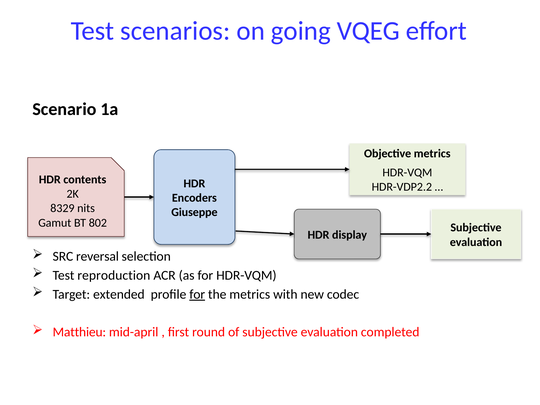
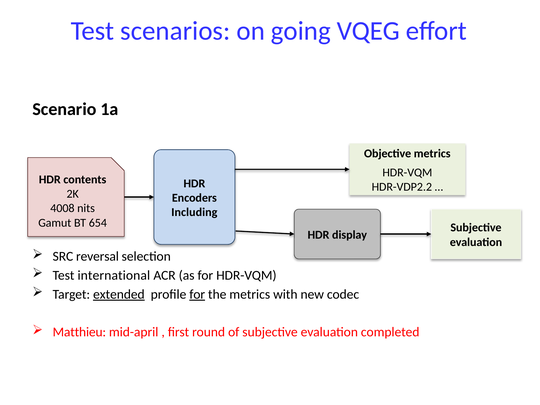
8329: 8329 -> 4008
Giuseppe: Giuseppe -> Including
802: 802 -> 654
reproduction: reproduction -> international
extended underline: none -> present
